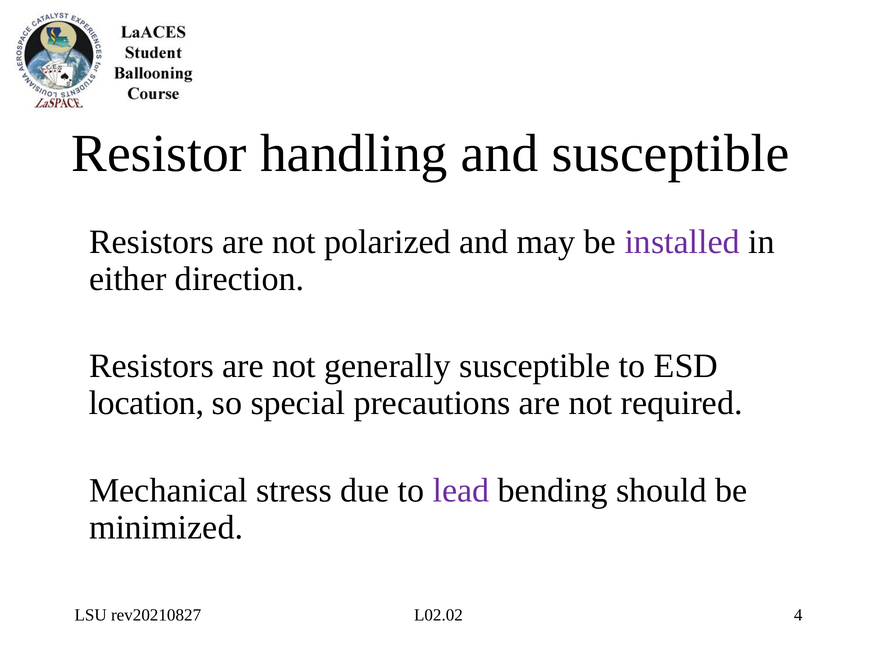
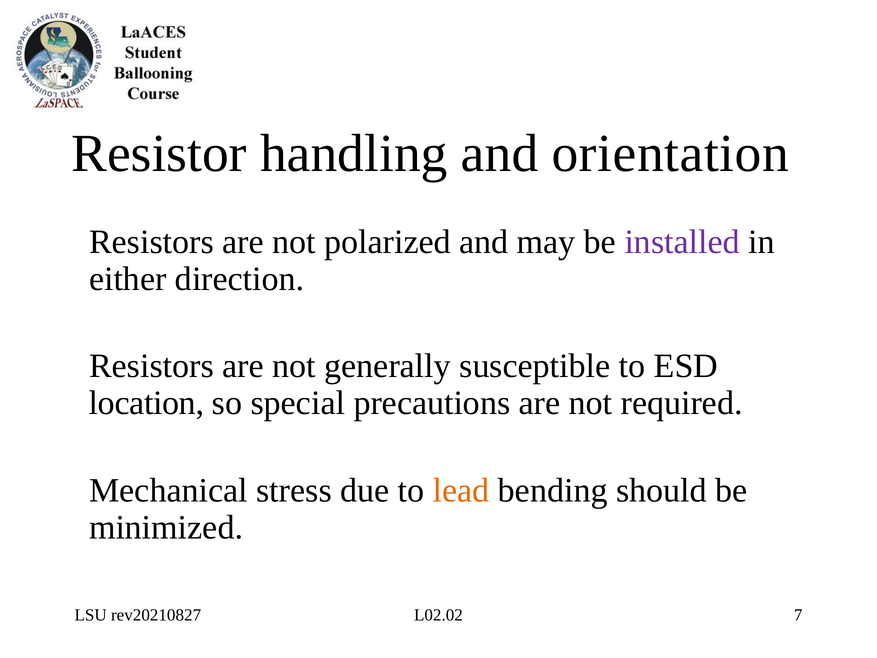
and susceptible: susceptible -> orientation
lead colour: purple -> orange
4: 4 -> 7
